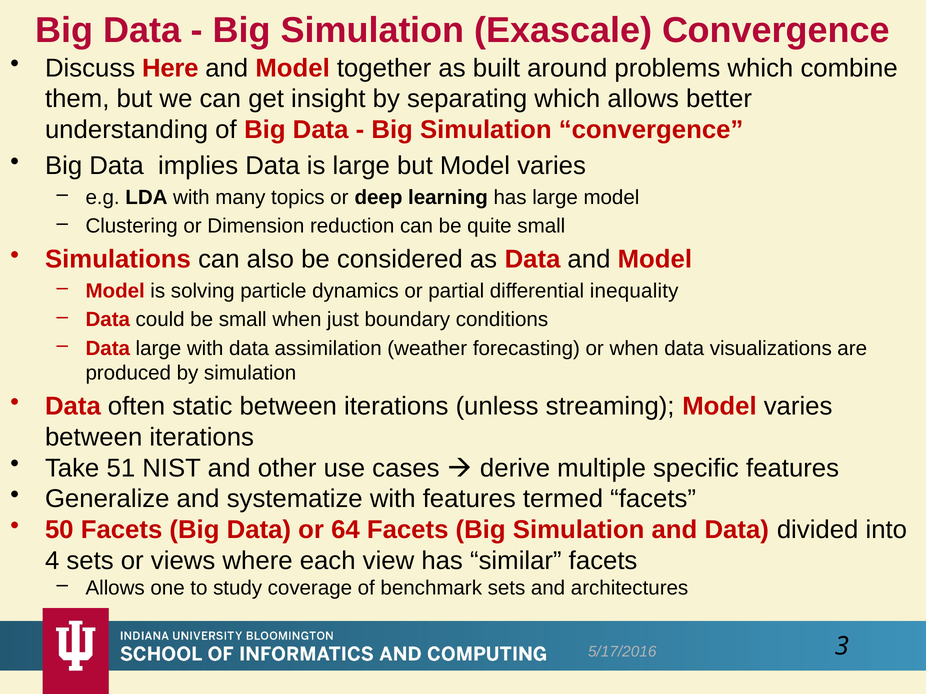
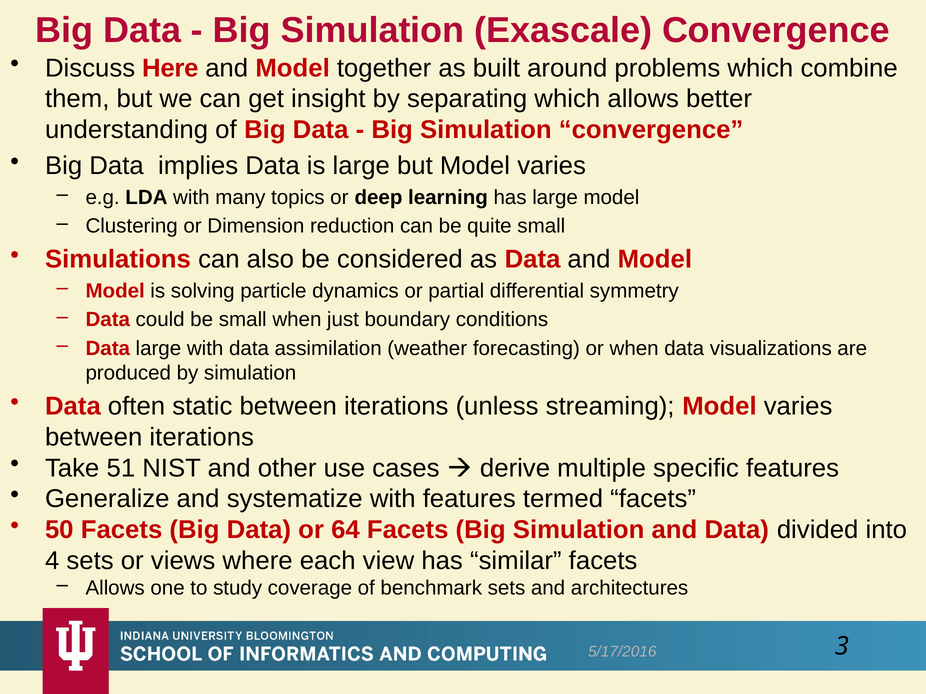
inequality: inequality -> symmetry
